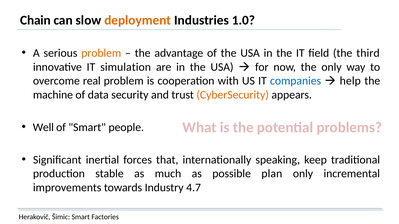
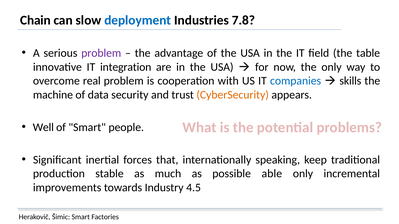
deployment colour: orange -> blue
1.0: 1.0 -> 7.8
problem at (101, 53) colour: orange -> purple
third: third -> table
simulation: simulation -> integration
help: help -> skills
plan: plan -> able
4.7: 4.7 -> 4.5
